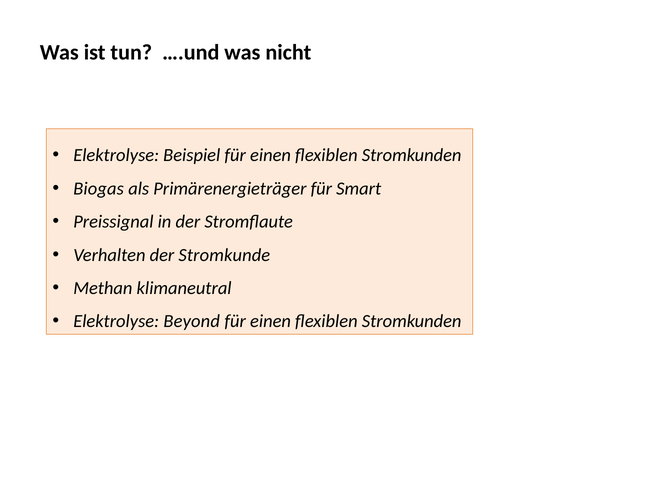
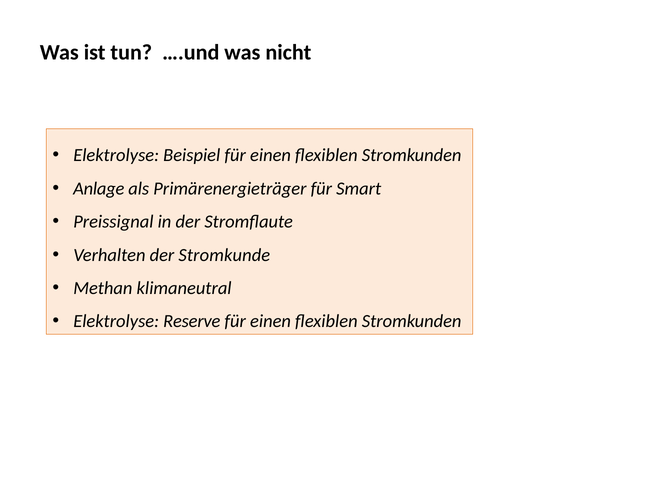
Biogas: Biogas -> Anlage
Beyond: Beyond -> Reserve
